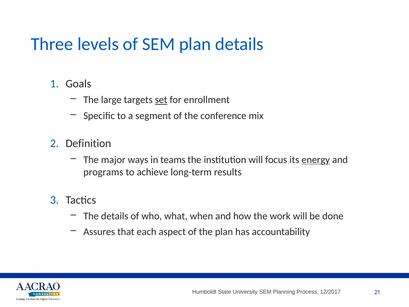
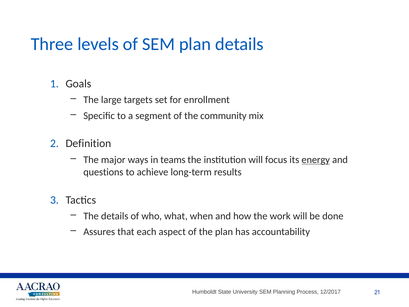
set underline: present -> none
conference: conference -> community
programs: programs -> questions
